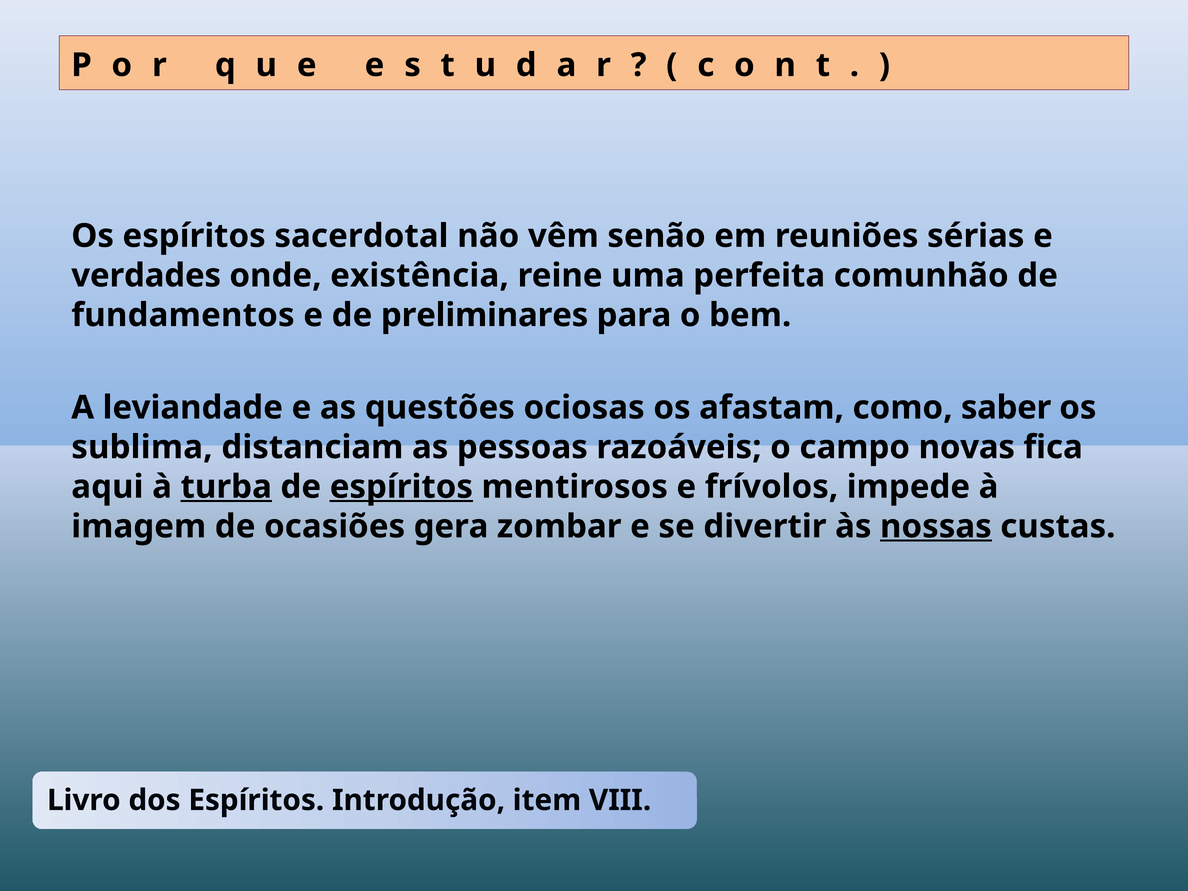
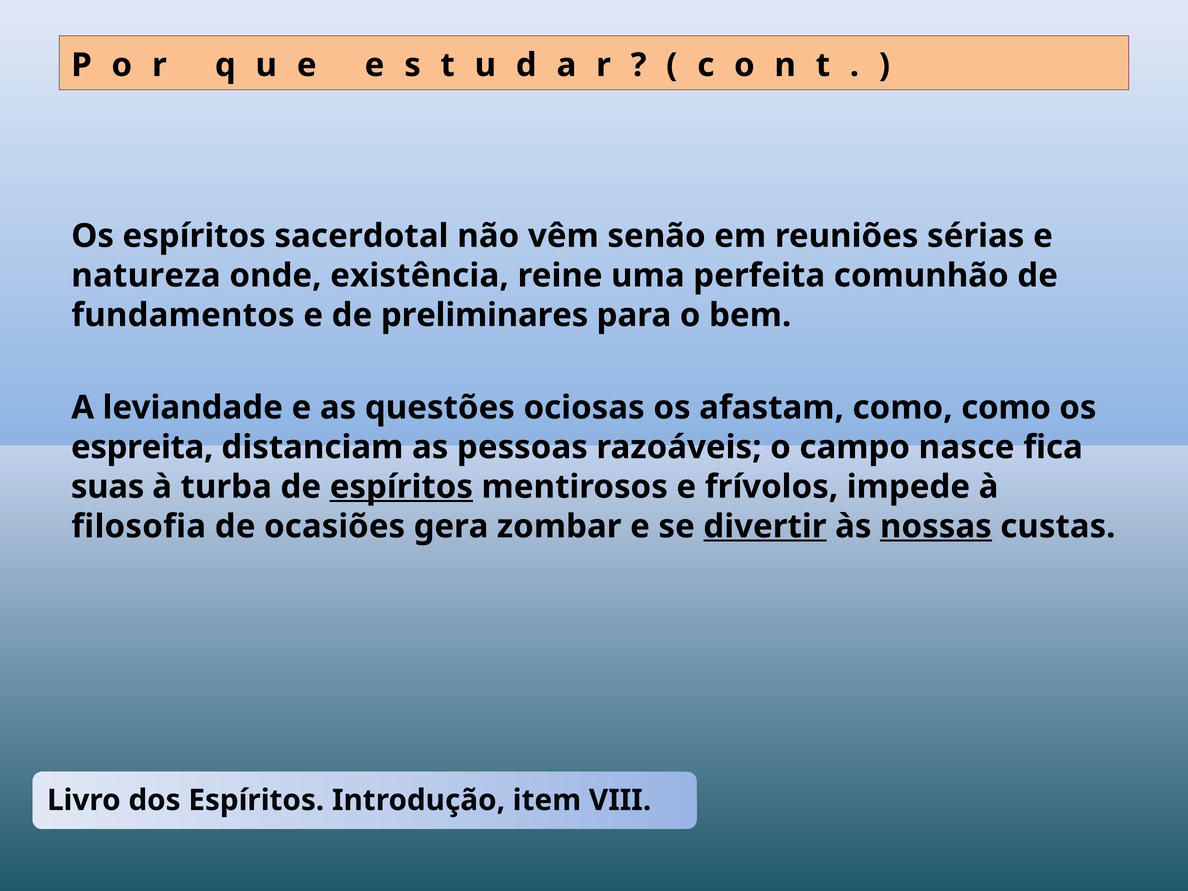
verdades: verdades -> natureza
como saber: saber -> como
sublima: sublima -> espreita
novas: novas -> nasce
aqui: aqui -> suas
turba underline: present -> none
imagem: imagem -> filosofia
divertir underline: none -> present
